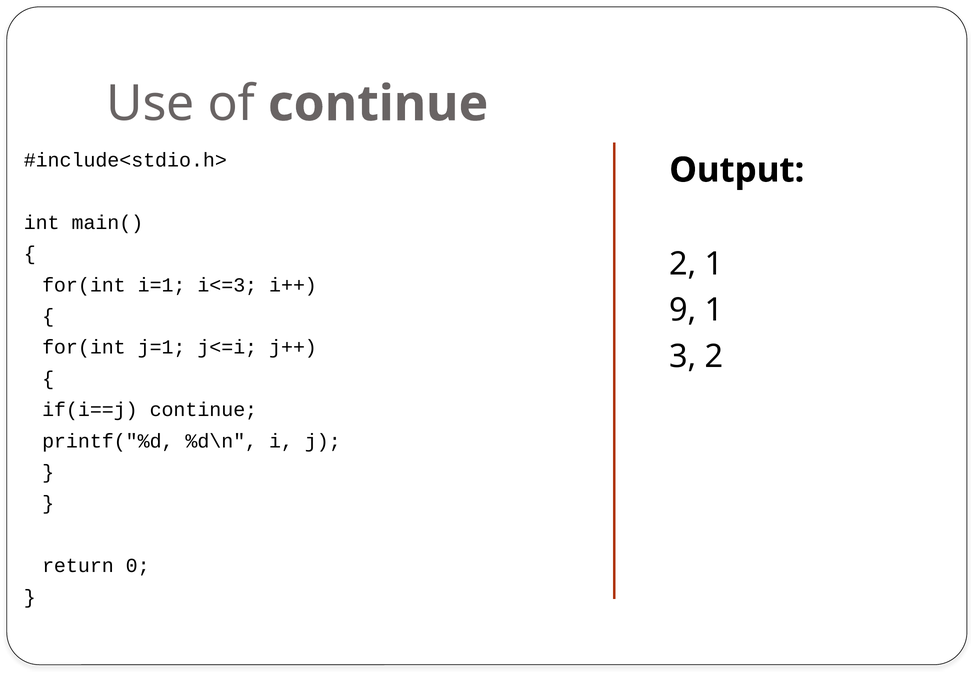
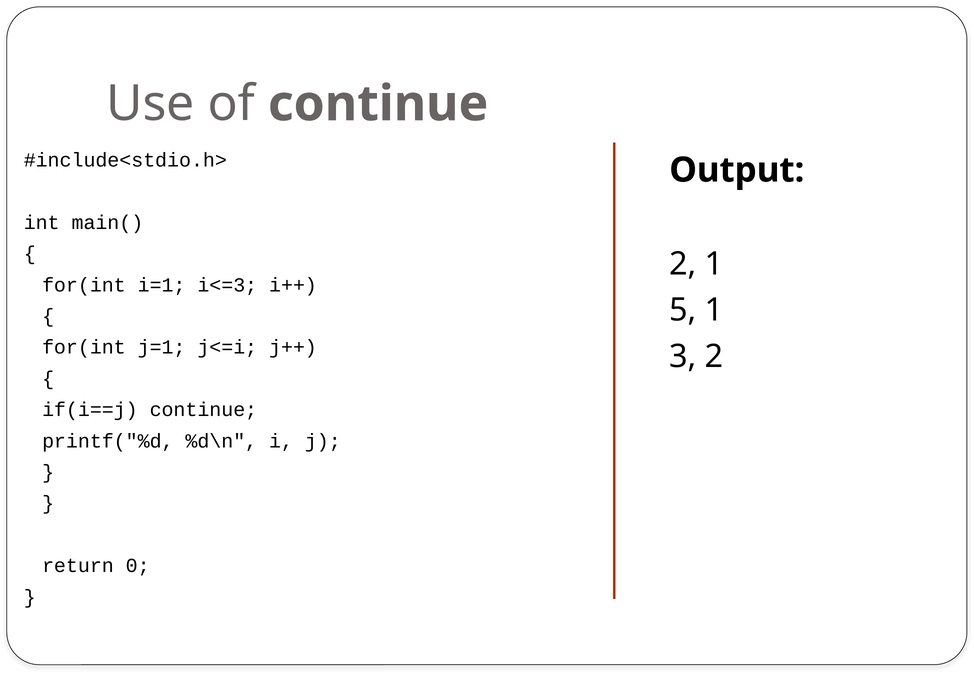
9: 9 -> 5
